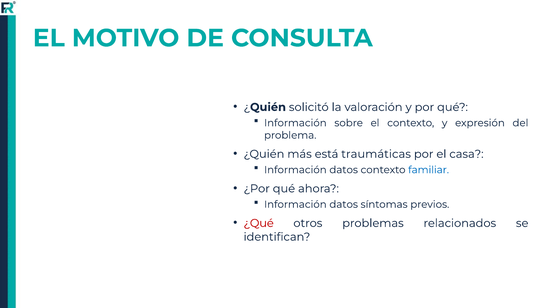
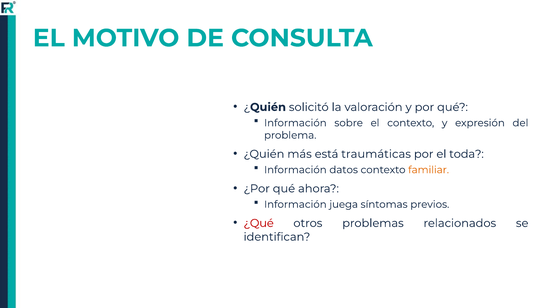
casa: casa -> toda
familiar colour: blue -> orange
datos at (344, 204): datos -> juega
